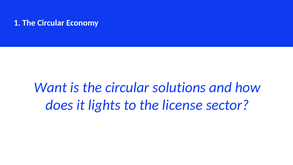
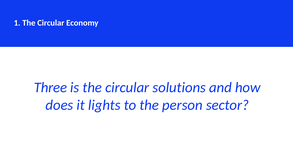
Want: Want -> Three
license: license -> person
